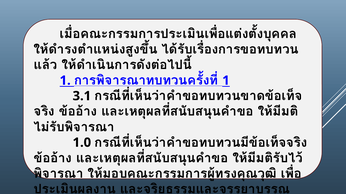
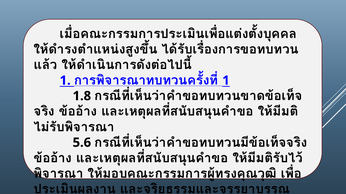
3.1: 3.1 -> 1.8
1.0: 1.0 -> 5.6
